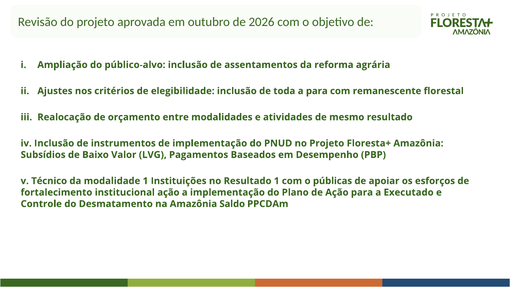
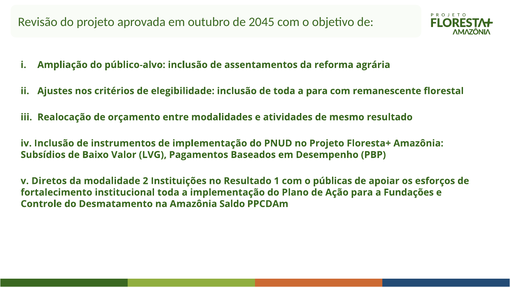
2026: 2026 -> 2045
Técnico: Técnico -> Diretos
modalidade 1: 1 -> 2
institucional ação: ação -> toda
Executado: Executado -> Fundações
